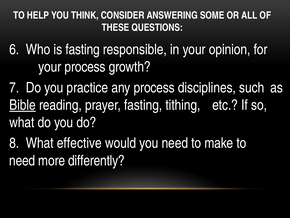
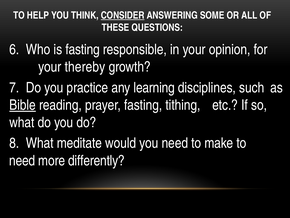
CONSIDER underline: none -> present
your process: process -> thereby
any process: process -> learning
effective: effective -> meditate
